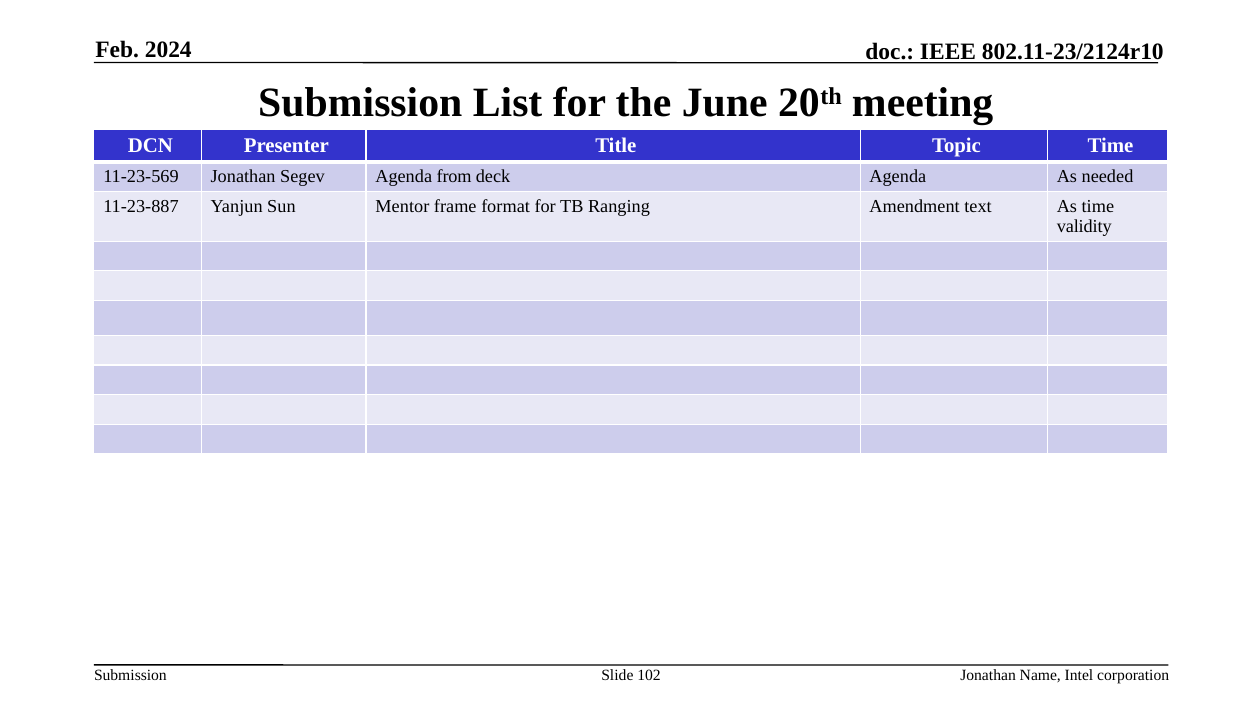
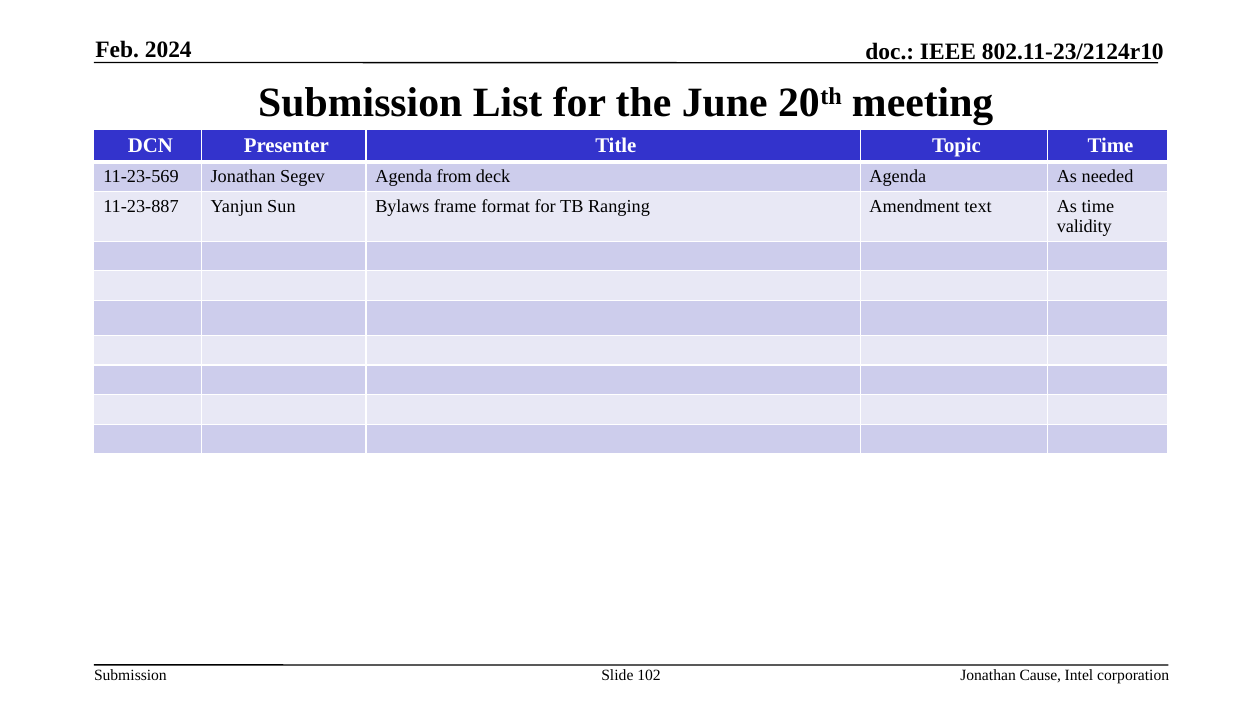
Mentor: Mentor -> Bylaws
Name: Name -> Cause
